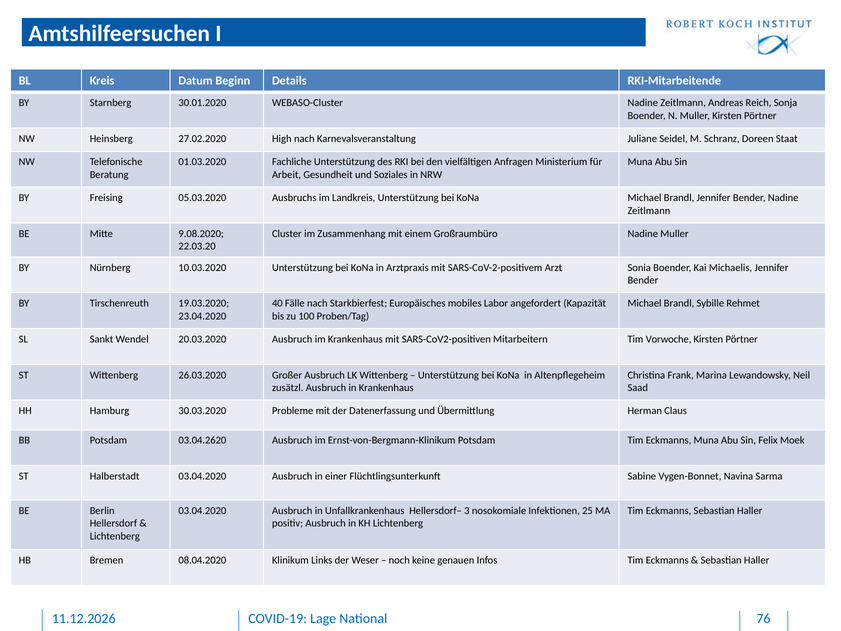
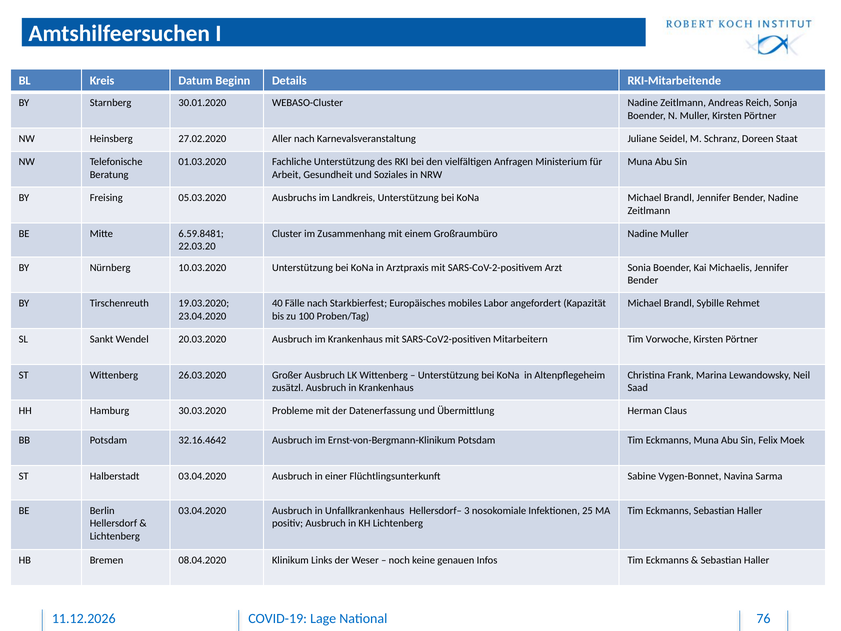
High: High -> Aller
9.08.2020: 9.08.2020 -> 6.59.8481
03.04.2620: 03.04.2620 -> 32.16.4642
